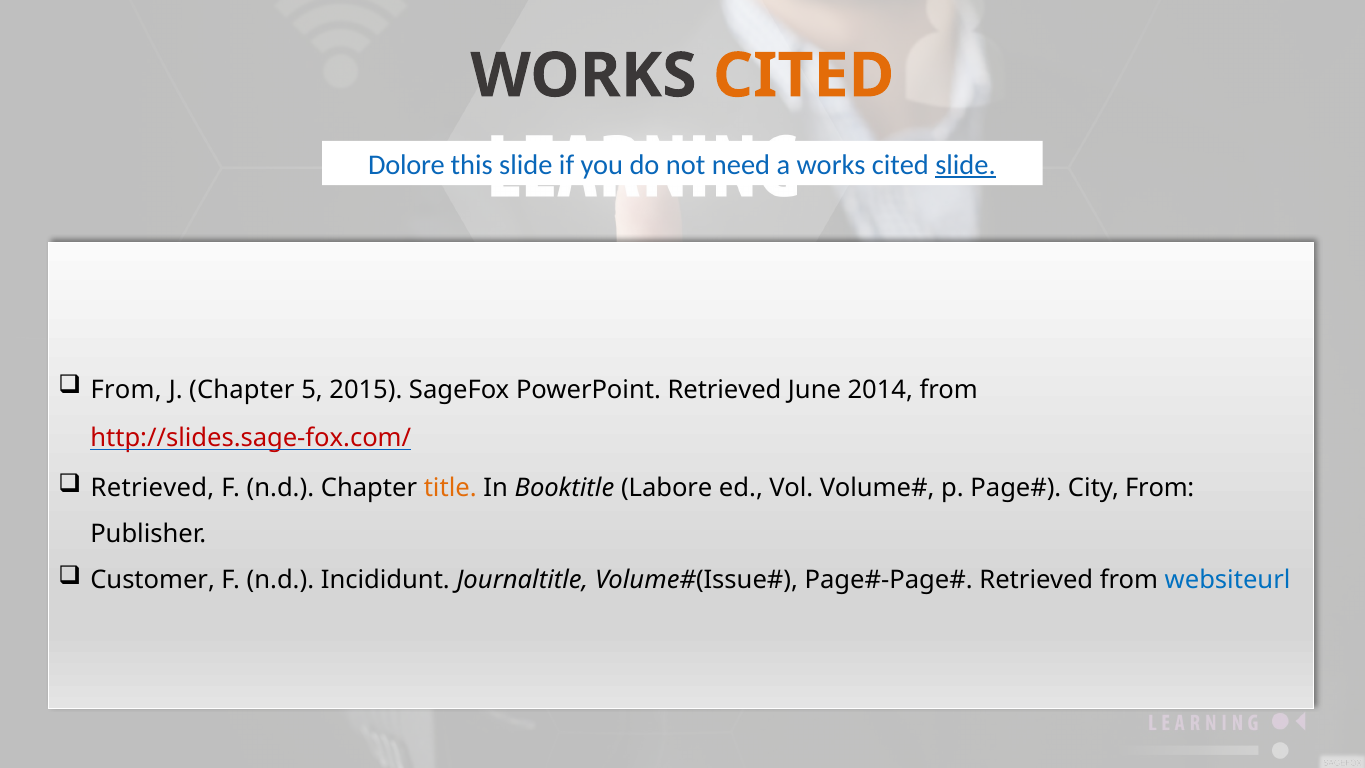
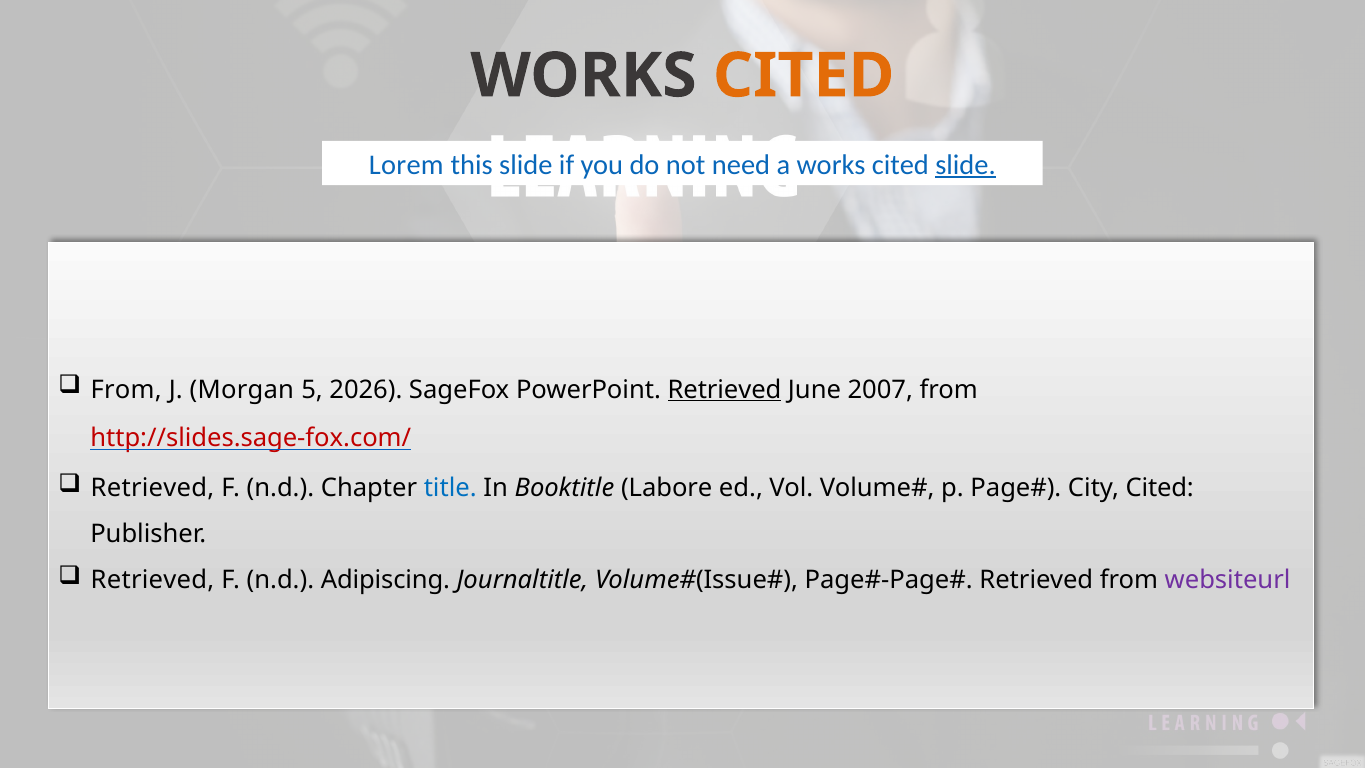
Dolore: Dolore -> Lorem
J Chapter: Chapter -> Morgan
2015: 2015 -> 2026
Retrieved at (724, 390) underline: none -> present
2014: 2014 -> 2007
title colour: orange -> blue
City From: From -> Cited
Customer at (153, 580): Customer -> Retrieved
Incididunt: Incididunt -> Adipiscing
websiteurl colour: blue -> purple
